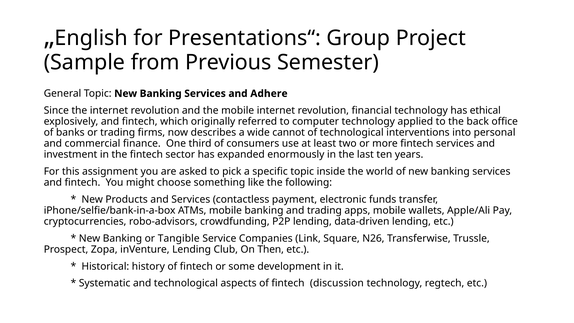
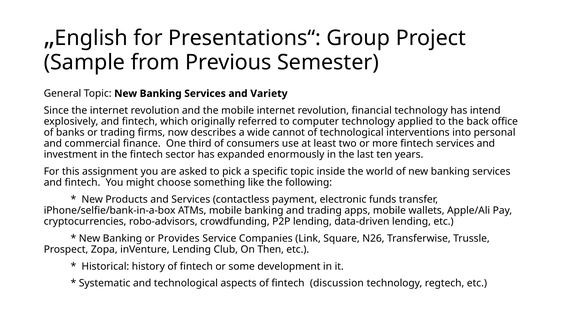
Adhere: Adhere -> Variety
ethical: ethical -> intend
Tangible: Tangible -> Provides
